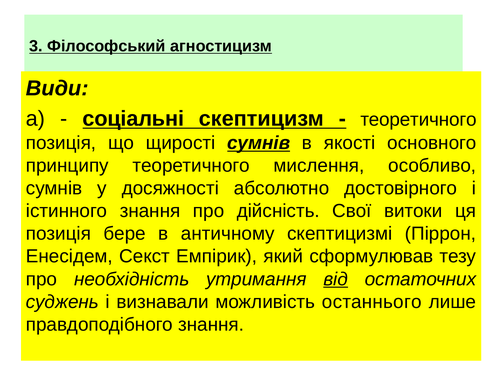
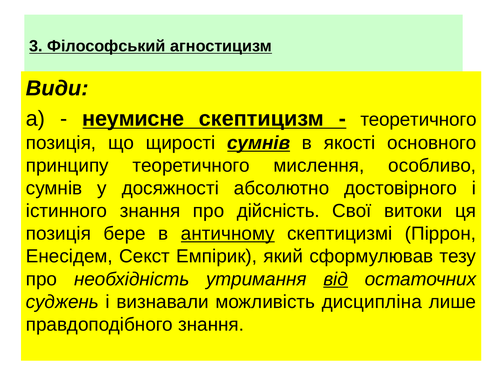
соціальні: соціальні -> неумисне
античному underline: none -> present
останнього: останнього -> дисципліна
